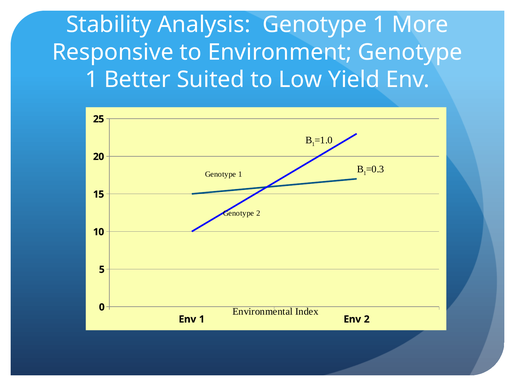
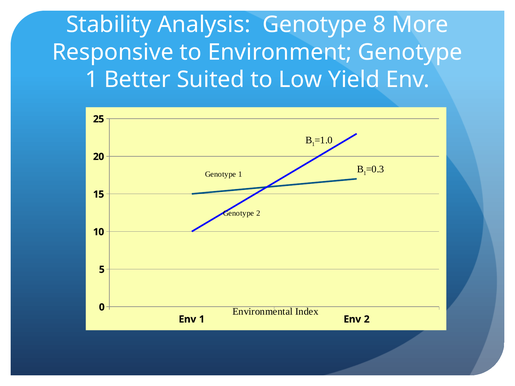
Analysis Genotype 1: 1 -> 8
